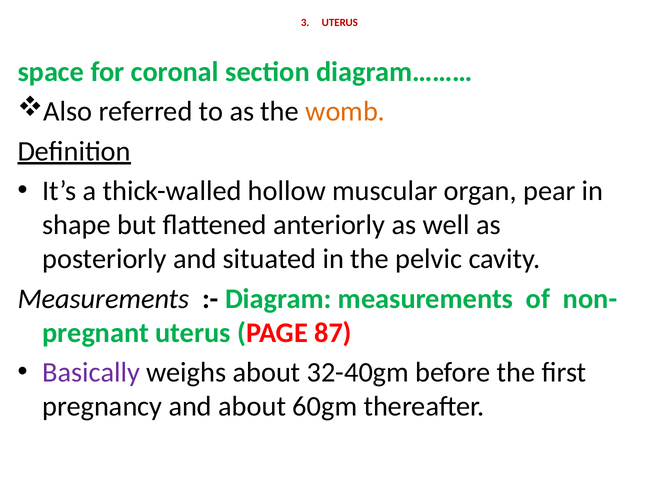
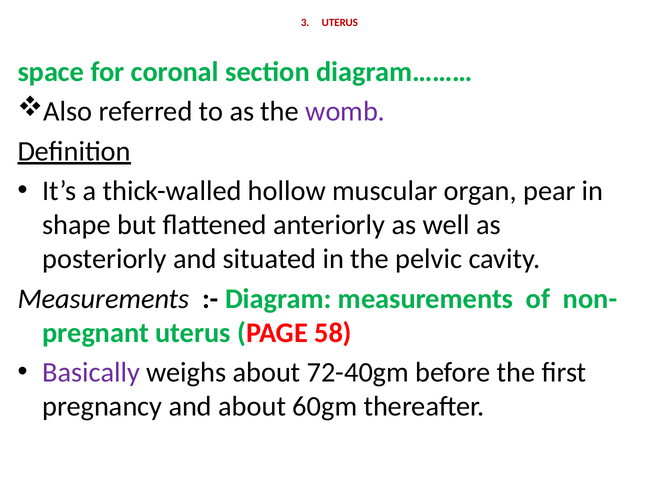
womb colour: orange -> purple
87: 87 -> 58
32-40gm: 32-40gm -> 72-40gm
